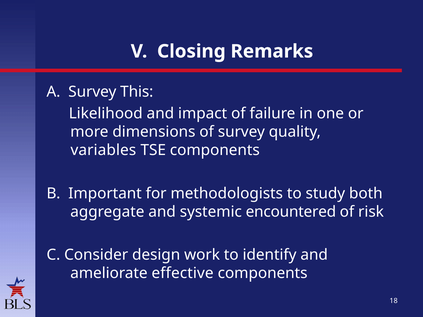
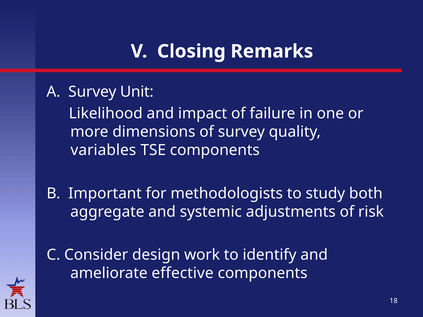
This: This -> Unit
encountered: encountered -> adjustments
